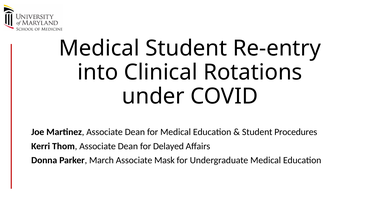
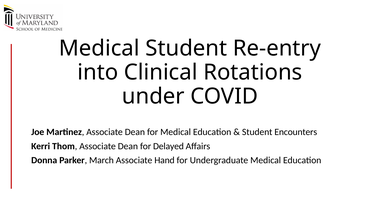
Procedures: Procedures -> Encounters
Mask: Mask -> Hand
